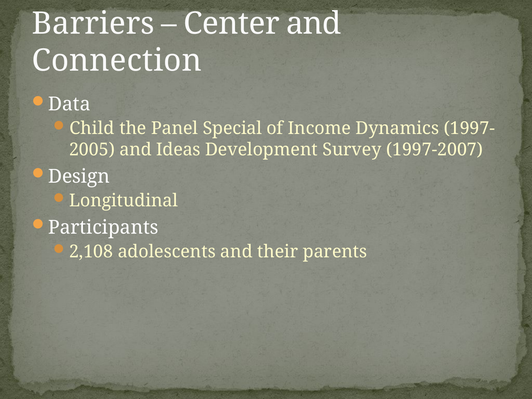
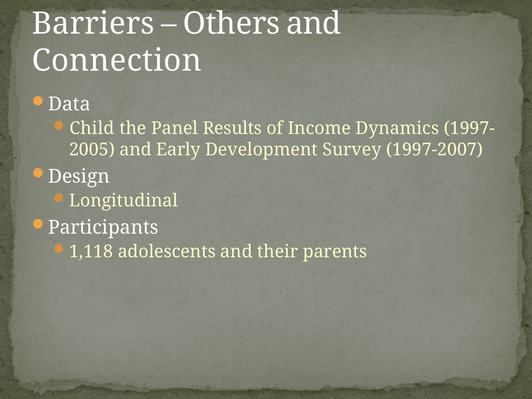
Center: Center -> Others
Special: Special -> Results
Ideas: Ideas -> Early
2,108: 2,108 -> 1,118
